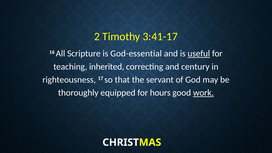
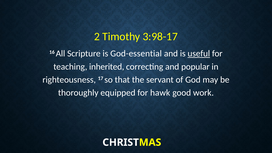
3:41-17: 3:41-17 -> 3:98-17
century: century -> popular
hours: hours -> hawk
work underline: present -> none
